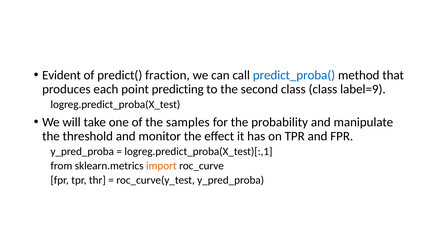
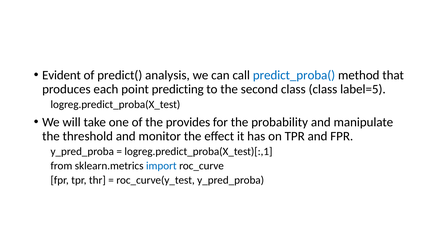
fraction: fraction -> analysis
label=9: label=9 -> label=5
samples: samples -> provides
import colour: orange -> blue
